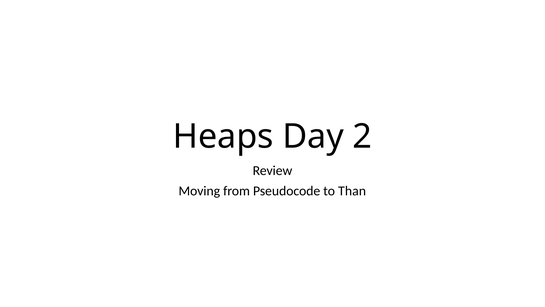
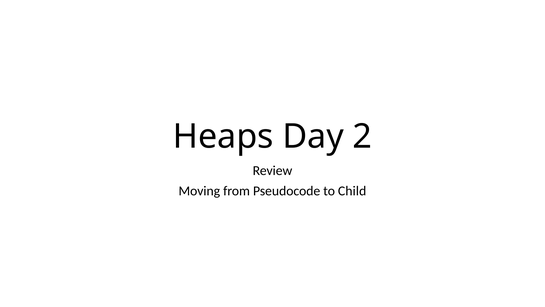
Than: Than -> Child
